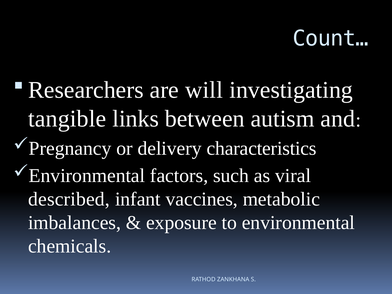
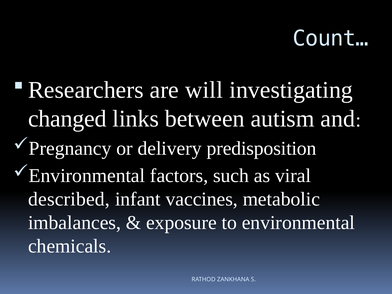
tangible: tangible -> changed
characteristics: characteristics -> predisposition
